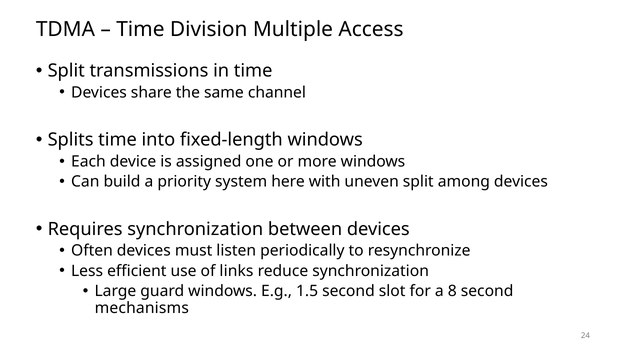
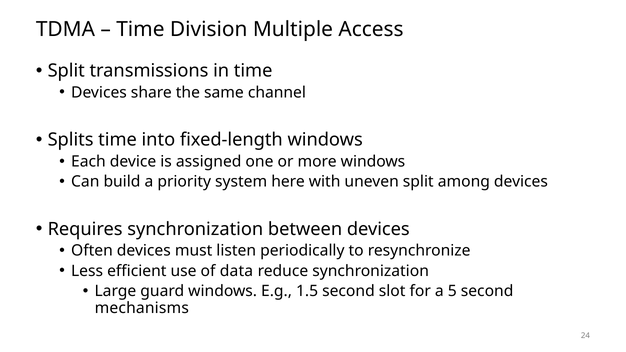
links: links -> data
8: 8 -> 5
